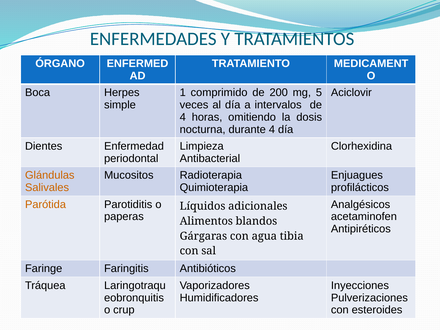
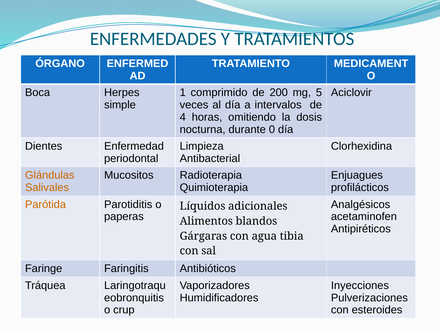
durante 4: 4 -> 0
